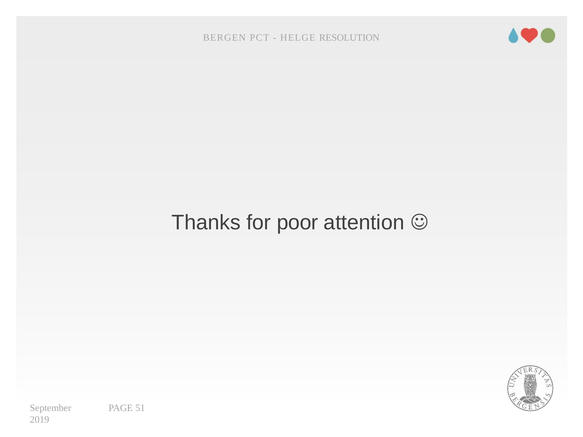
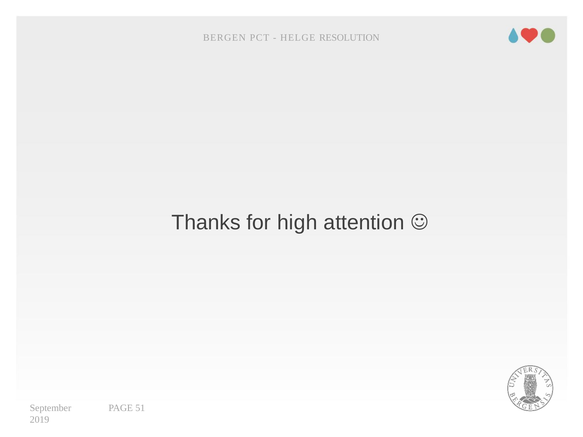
poor: poor -> high
